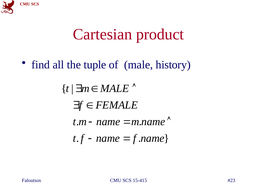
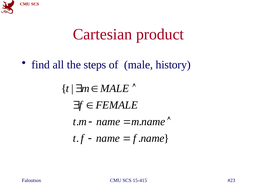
tuple: tuple -> steps
